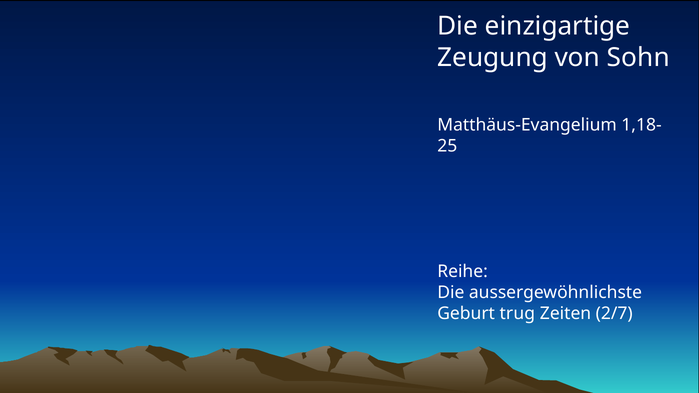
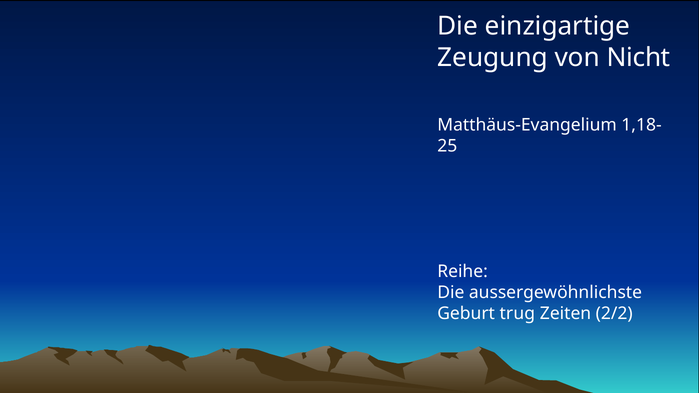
Sohn: Sohn -> Nicht
2/7: 2/7 -> 2/2
